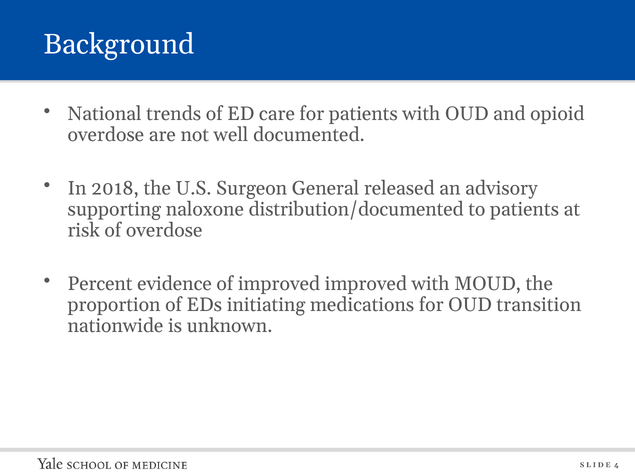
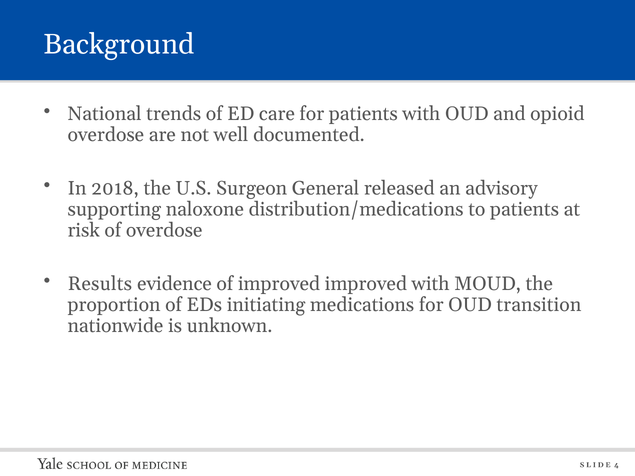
distribution/documented: distribution/documented -> distribution/medications
Percent: Percent -> Results
